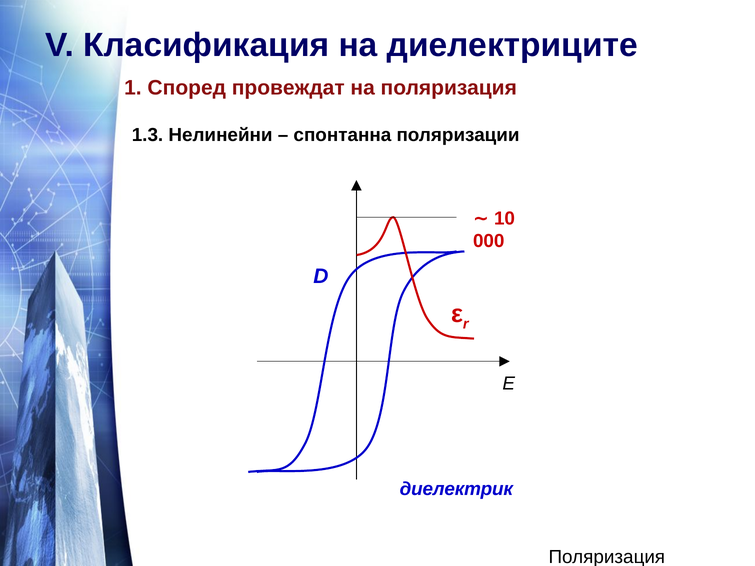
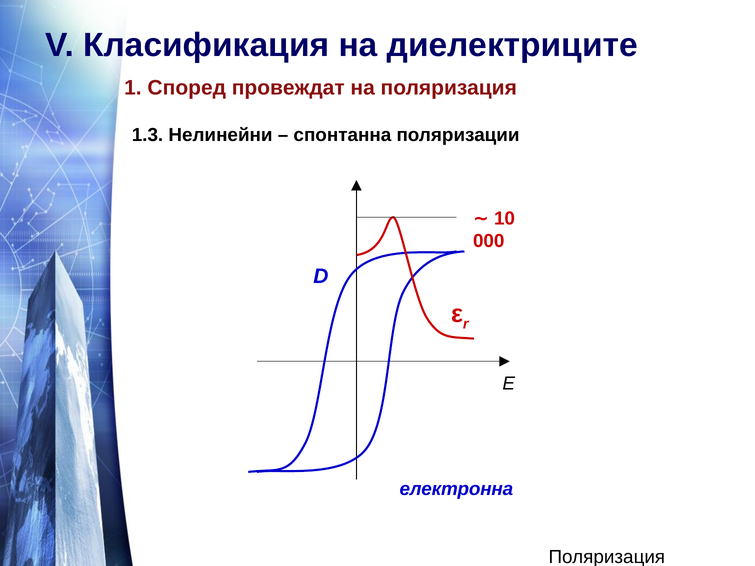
диелектрик: диелектрик -> електронна
